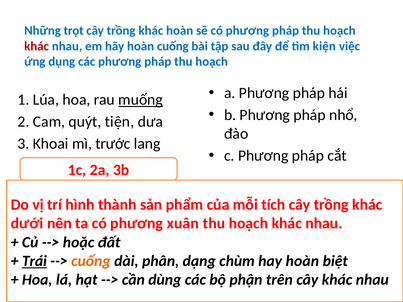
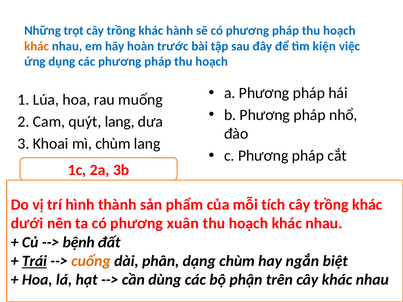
khác hoàn: hoàn -> hành
khác at (37, 46) colour: red -> orange
hoàn cuống: cuống -> trước
muống underline: present -> none
quýt tiện: tiện -> lang
mì trước: trước -> chùm
hoặc: hoặc -> bệnh
hay hoàn: hoàn -> ngắn
